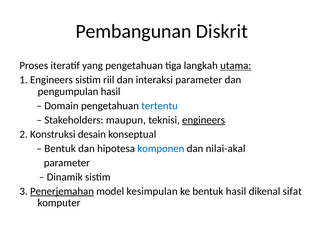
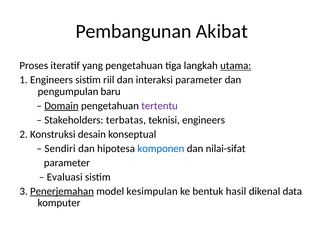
Diskrit: Diskrit -> Akibat
pengumpulan hasil: hasil -> baru
Domain underline: none -> present
tertentu colour: blue -> purple
maupun: maupun -> terbatas
engineers at (204, 120) underline: present -> none
Bentuk at (60, 148): Bentuk -> Sendiri
nilai-akal: nilai-akal -> nilai-sifat
Dinamik: Dinamik -> Evaluasi
sifat: sifat -> data
